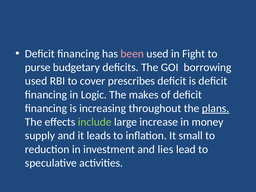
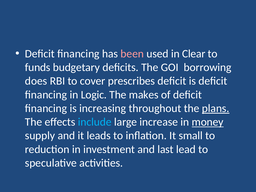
Fight: Fight -> Clear
purse: purse -> funds
used at (36, 81): used -> does
include colour: light green -> light blue
money underline: none -> present
lies: lies -> last
